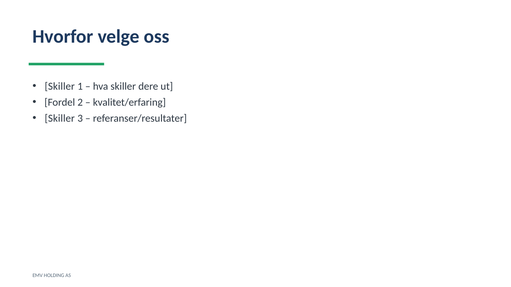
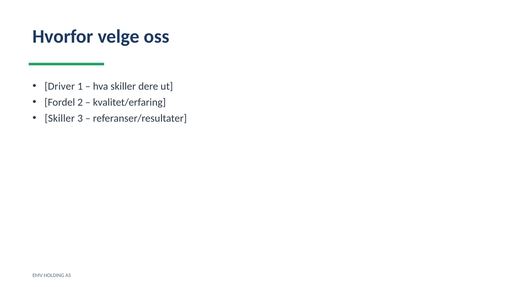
Skiller at (60, 87): Skiller -> Driver
